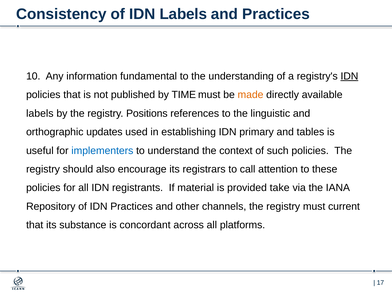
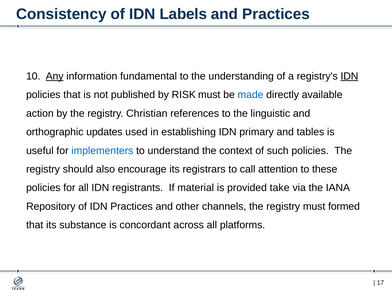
Any underline: none -> present
TIME: TIME -> RISK
made colour: orange -> blue
labels at (40, 113): labels -> action
Positions: Positions -> Christian
current: current -> formed
